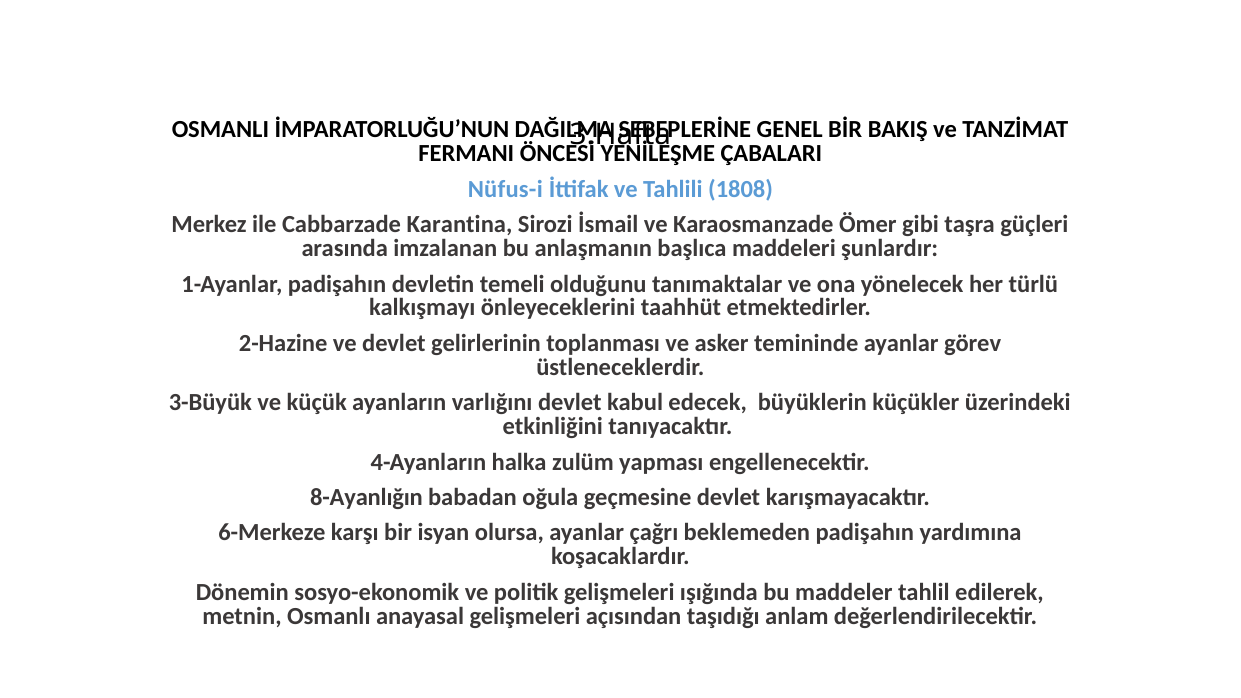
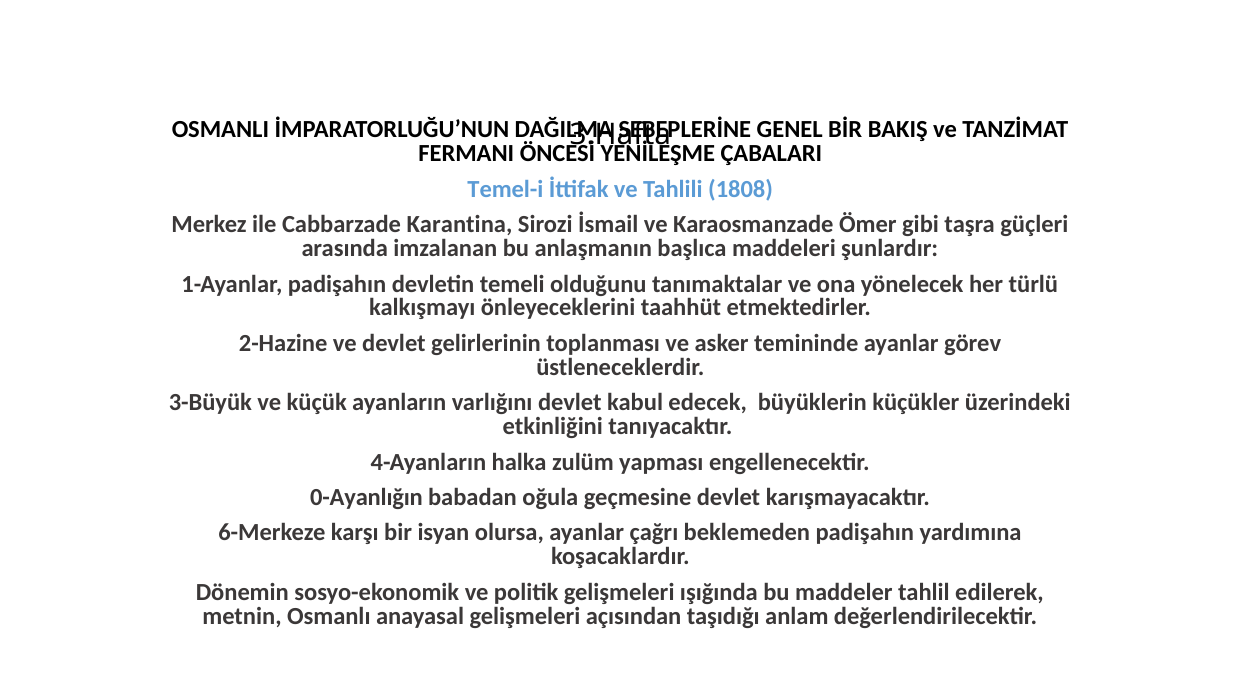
Nüfus-i: Nüfus-i -> Temel-i
8-Ayanlığın: 8-Ayanlığın -> 0-Ayanlığın
